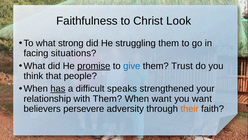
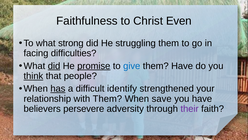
Look: Look -> Even
situations: situations -> difficulties
did at (54, 66) underline: none -> present
them Trust: Trust -> Have
think underline: none -> present
speaks: speaks -> identify
When want: want -> save
you want: want -> have
their colour: orange -> purple
